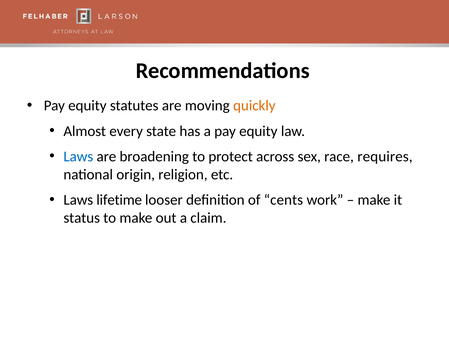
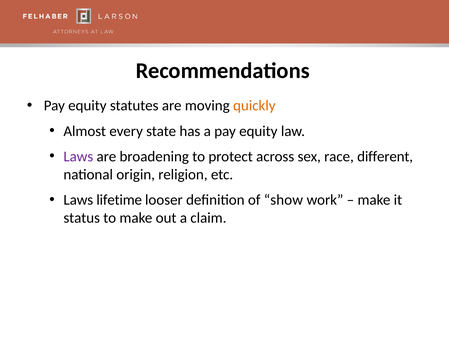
Laws at (78, 156) colour: blue -> purple
requires: requires -> different
cents: cents -> show
